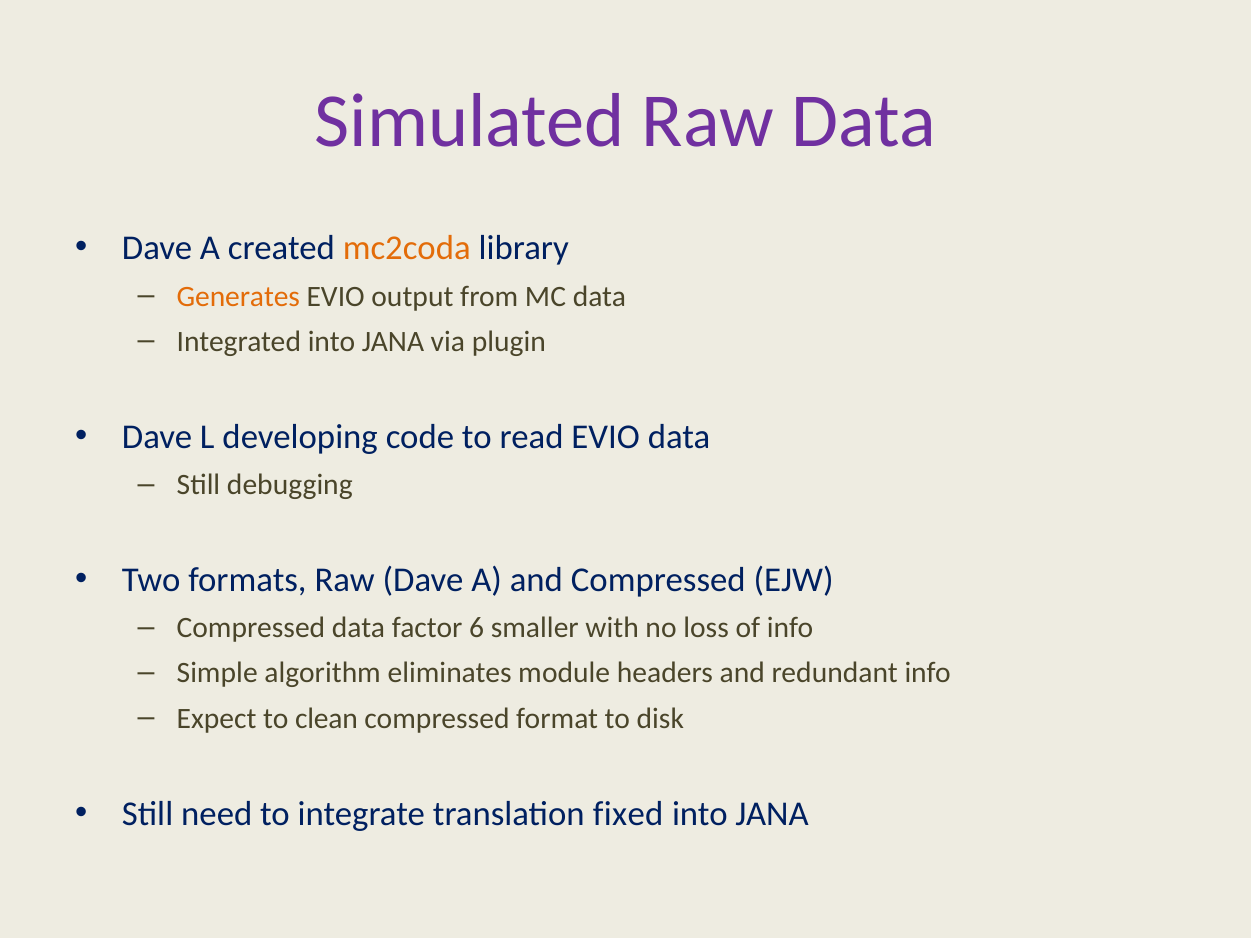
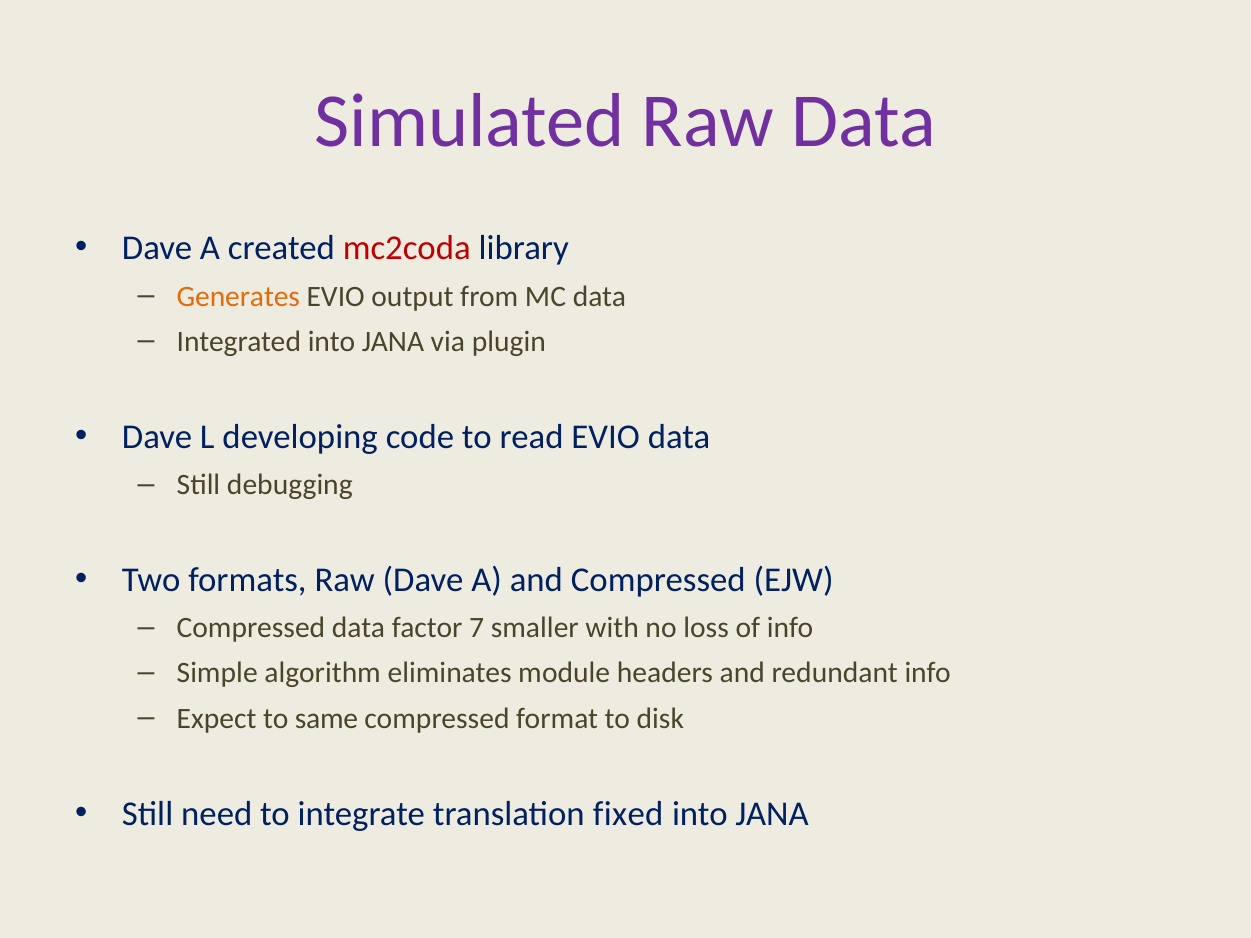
mc2coda colour: orange -> red
6: 6 -> 7
clean: clean -> same
